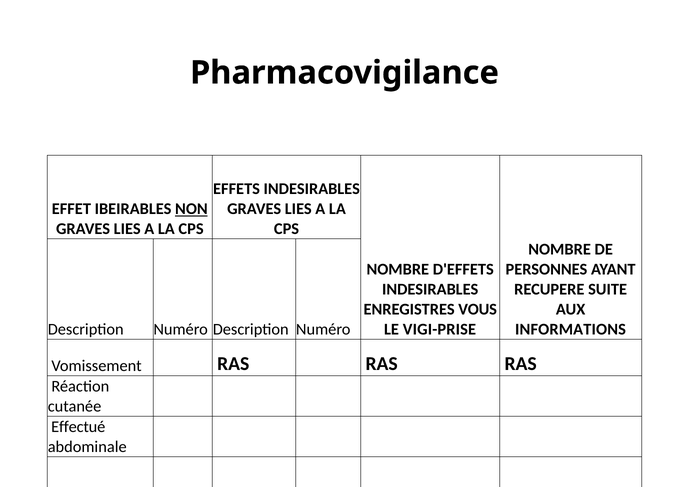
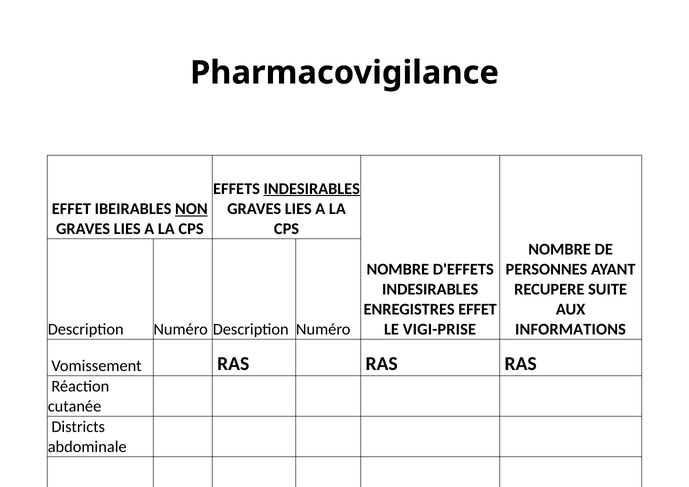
INDESIRABLES at (312, 189) underline: none -> present
ENREGISTRES VOUS: VOUS -> EFFET
Effectué: Effectué -> Districts
